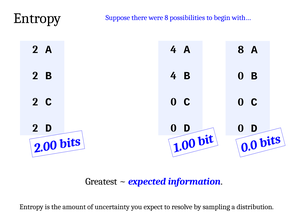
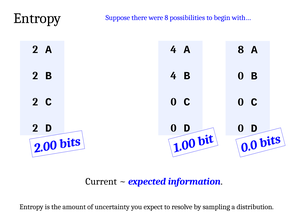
Greatest: Greatest -> Current
